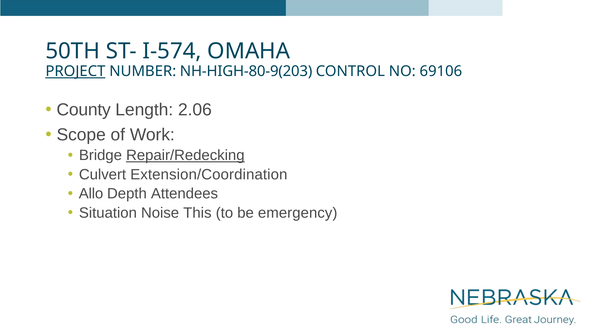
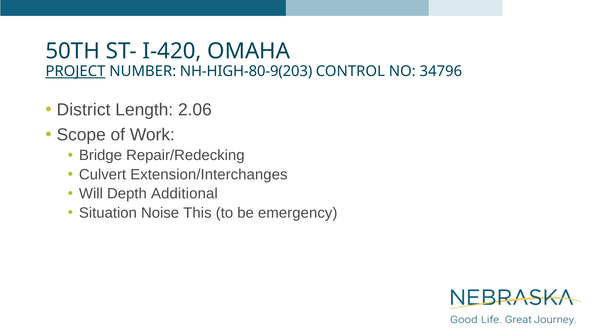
I-574: I-574 -> I-420
69106: 69106 -> 34796
County: County -> District
Repair/Redecking underline: present -> none
Extension/Coordination: Extension/Coordination -> Extension/Interchanges
Allo: Allo -> Will
Attendees: Attendees -> Additional
